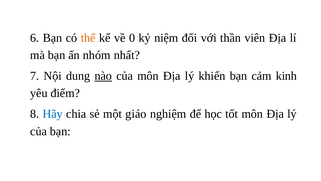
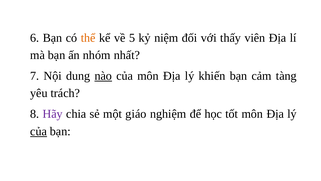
0: 0 -> 5
thần: thần -> thấy
kinh: kinh -> tàng
điểm: điểm -> trách
Hãy colour: blue -> purple
của at (39, 131) underline: none -> present
